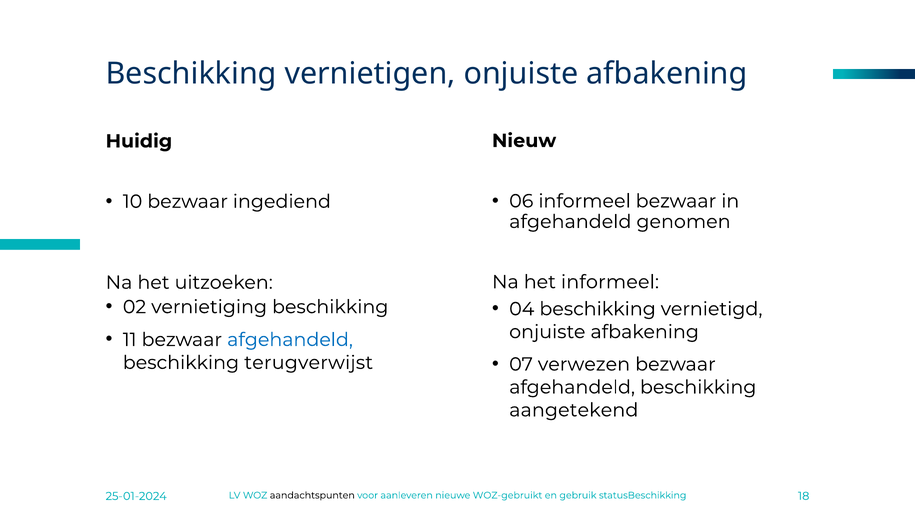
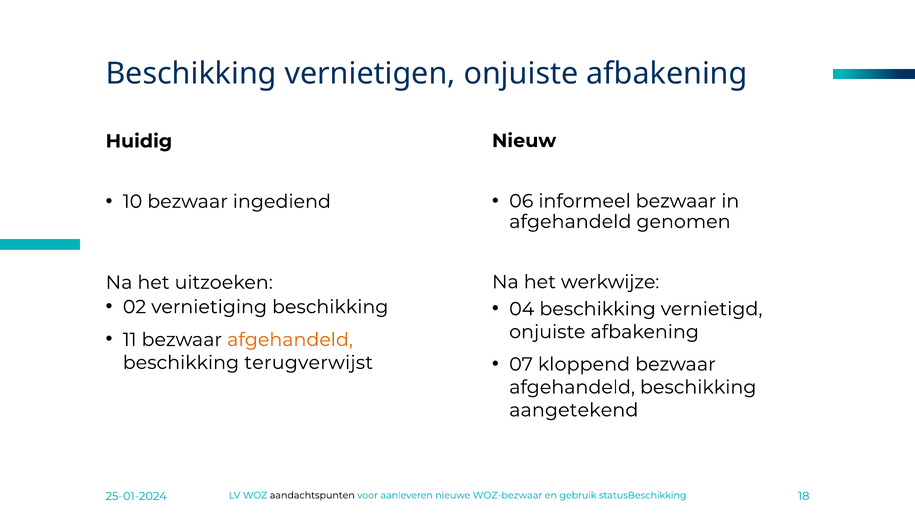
het informeel: informeel -> werkwijze
afgehandeld at (290, 340) colour: blue -> orange
verwezen: verwezen -> kloppend
WOZ-gebruikt: WOZ-gebruikt -> WOZ-bezwaar
